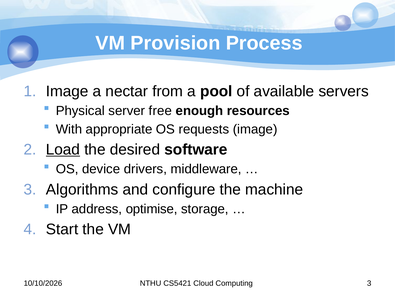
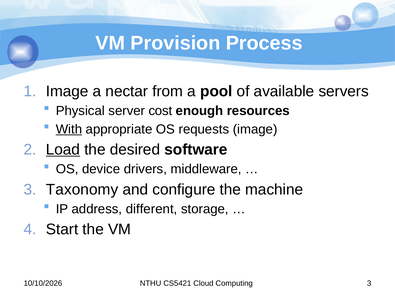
free: free -> cost
With underline: none -> present
Algorithms: Algorithms -> Taxonomy
optimise: optimise -> different
